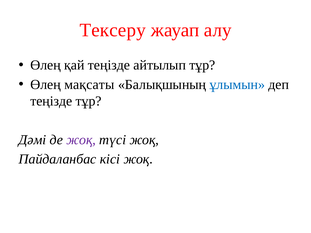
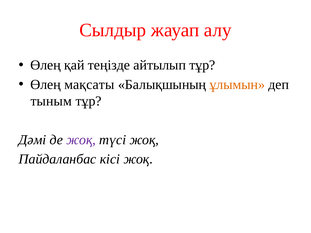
Тексеру: Тексеру -> Сылдыр
ұлымын colour: blue -> orange
теңізде at (51, 101): теңізде -> тыным
